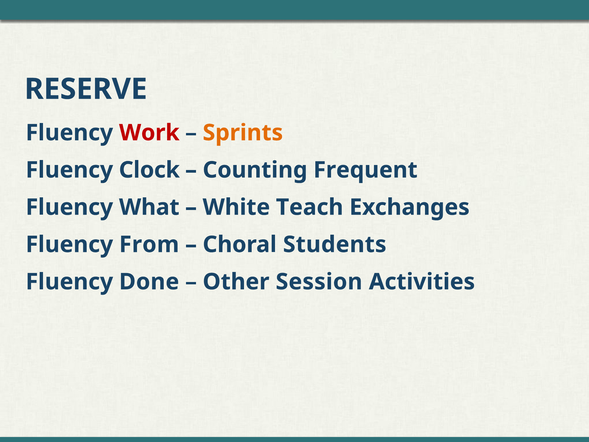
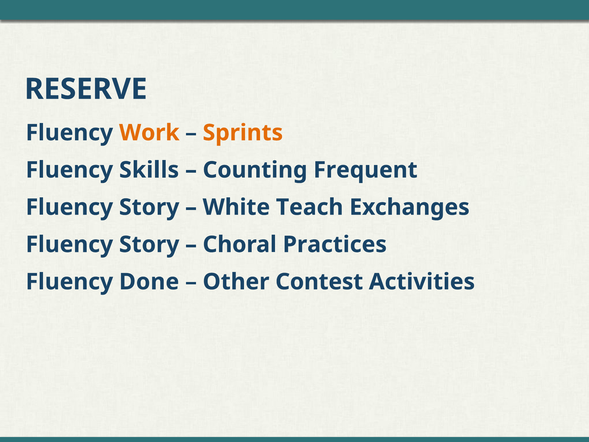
Work colour: red -> orange
Clock: Clock -> Skills
What at (149, 207): What -> Story
From at (149, 244): From -> Story
Students: Students -> Practices
Session: Session -> Contest
